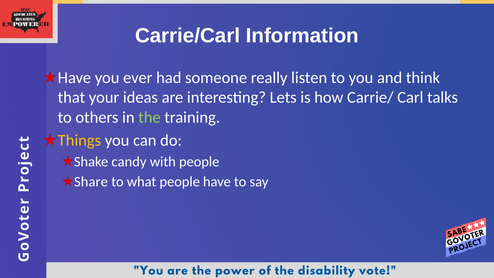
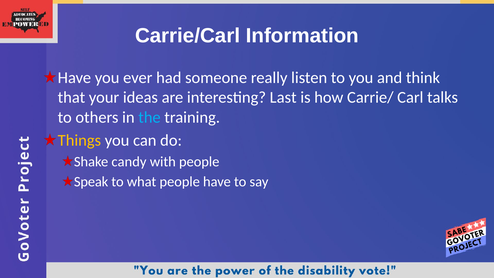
Lets: Lets -> Last
the colour: light green -> light blue
Share: Share -> Speak
